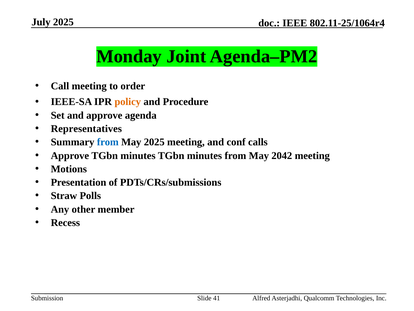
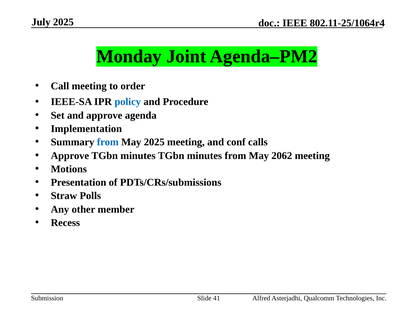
policy colour: orange -> blue
Representatives: Representatives -> Implementation
2042: 2042 -> 2062
